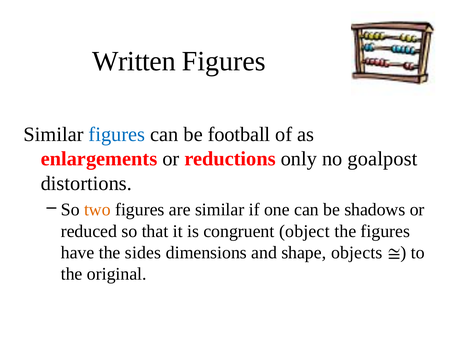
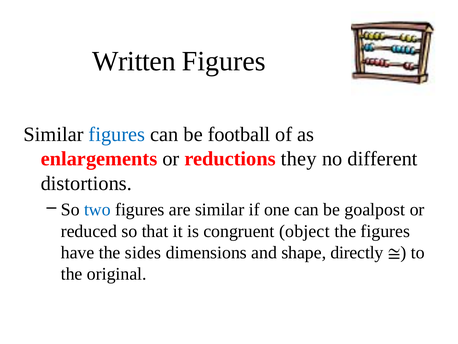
only: only -> they
goalpost: goalpost -> different
two colour: orange -> blue
shadows: shadows -> goalpost
objects: objects -> directly
